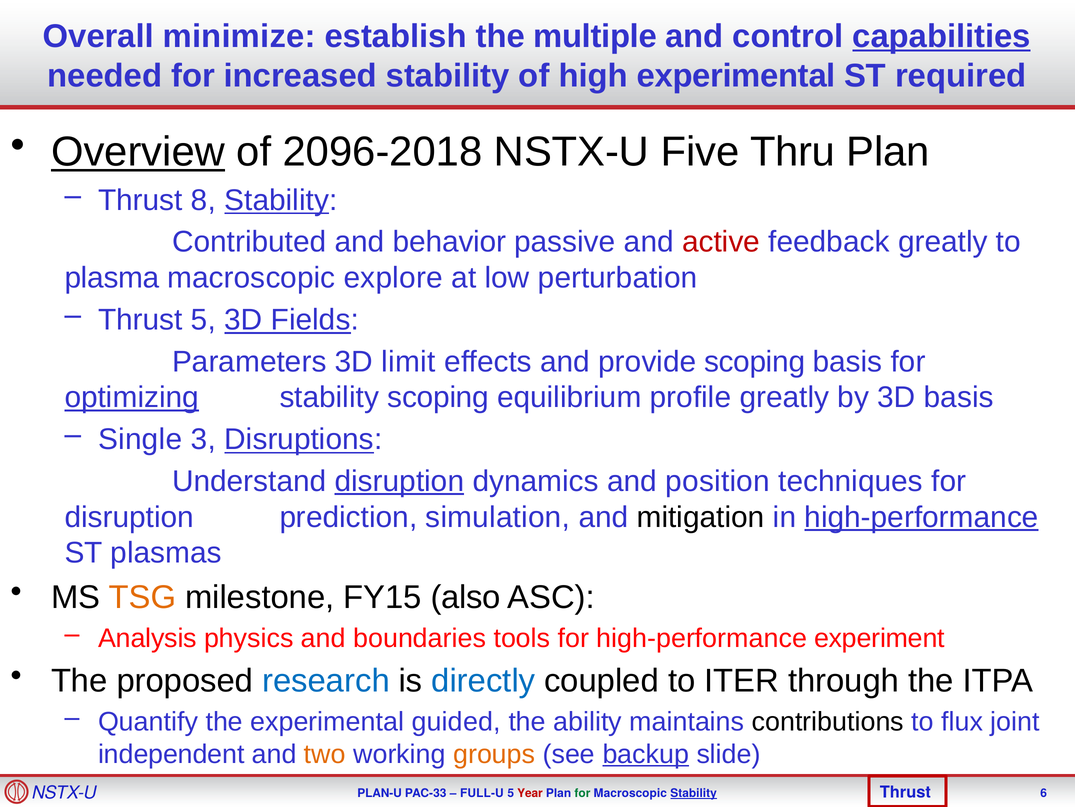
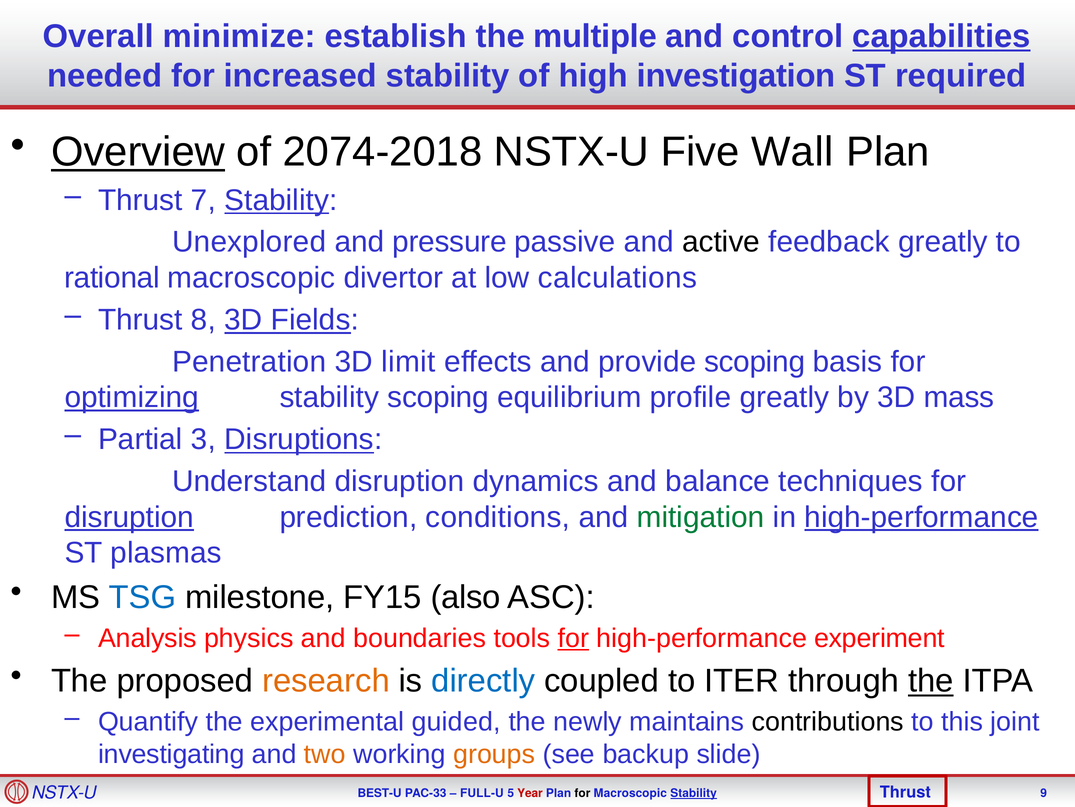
high experimental: experimental -> investigation
2096-2018: 2096-2018 -> 2074-2018
Thru: Thru -> Wall
8: 8 -> 7
Contributed: Contributed -> Unexplored
behavior: behavior -> pressure
active colour: red -> black
plasma: plasma -> rational
explore: explore -> divertor
perturbation: perturbation -> calculations
Thrust 5: 5 -> 8
Parameters: Parameters -> Penetration
3D basis: basis -> mass
Single: Single -> Partial
disruption at (399, 481) underline: present -> none
position: position -> balance
disruption at (129, 517) underline: none -> present
simulation: simulation -> conditions
mitigation colour: black -> green
TSG colour: orange -> blue
for at (573, 638) underline: none -> present
research colour: blue -> orange
the at (931, 681) underline: none -> present
ability: ability -> newly
flux: flux -> this
independent: independent -> investigating
backup underline: present -> none
6: 6 -> 9
PLAN-U: PLAN-U -> BEST-U
for at (582, 793) colour: green -> black
